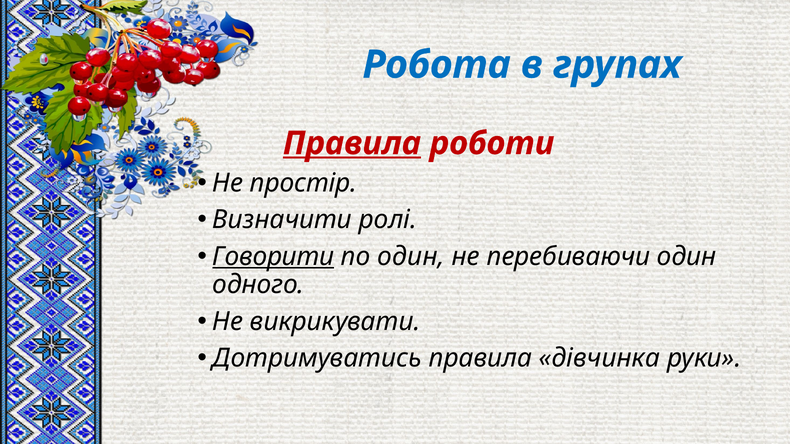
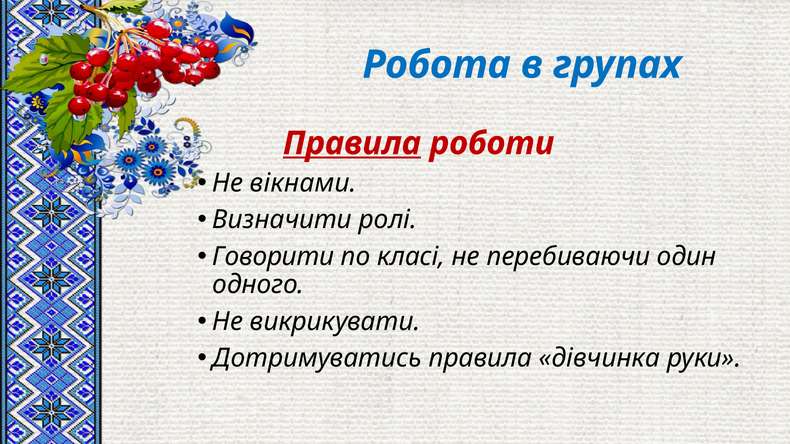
простір: простір -> вікнами
Говорити underline: present -> none
по один: один -> класі
